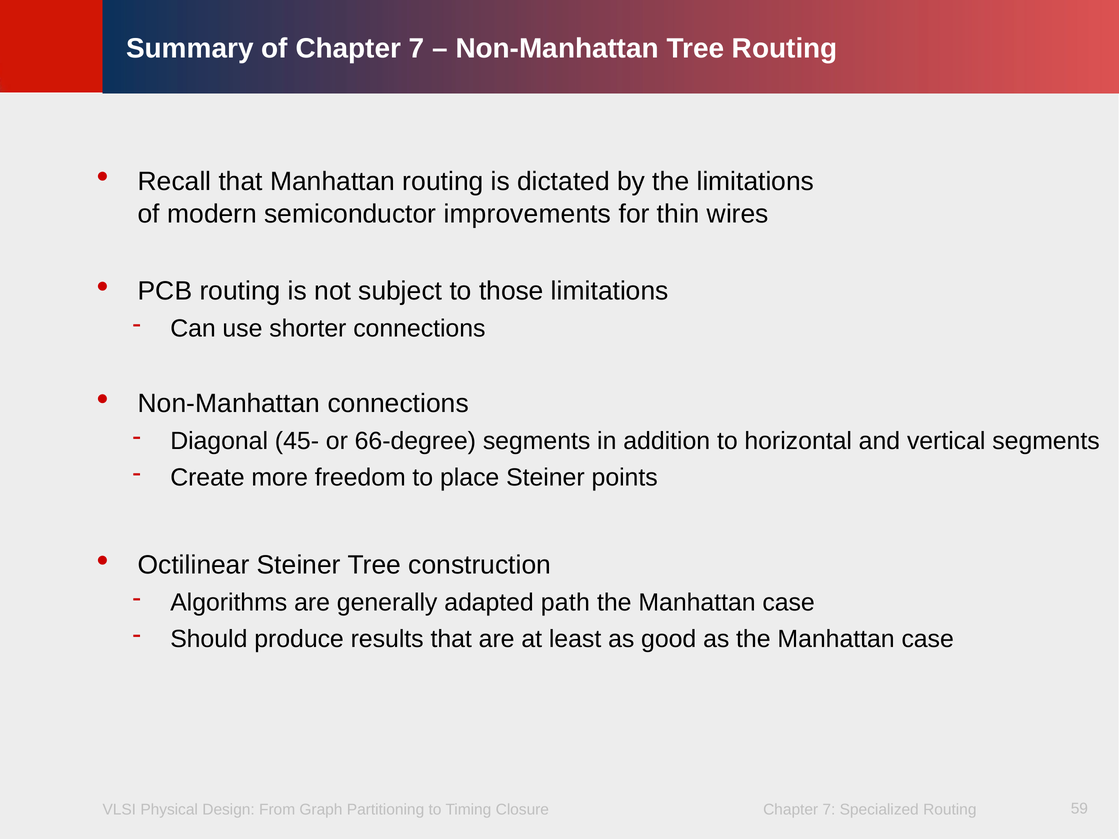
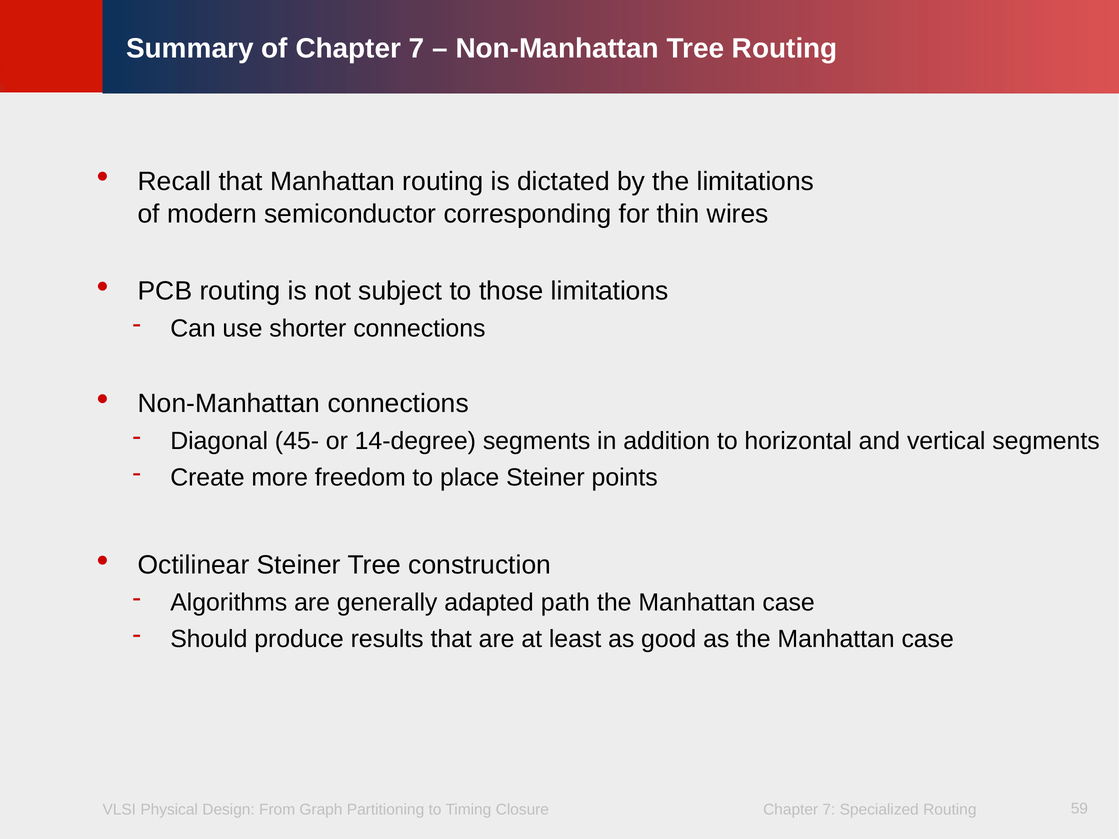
improvements: improvements -> corresponding
66-degree: 66-degree -> 14-degree
